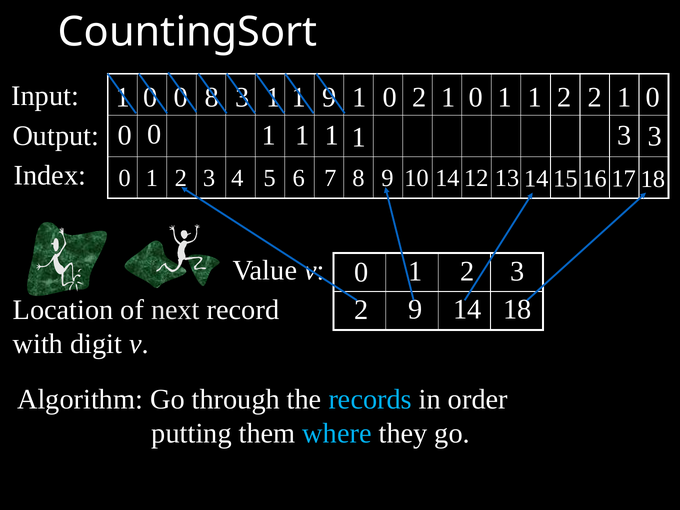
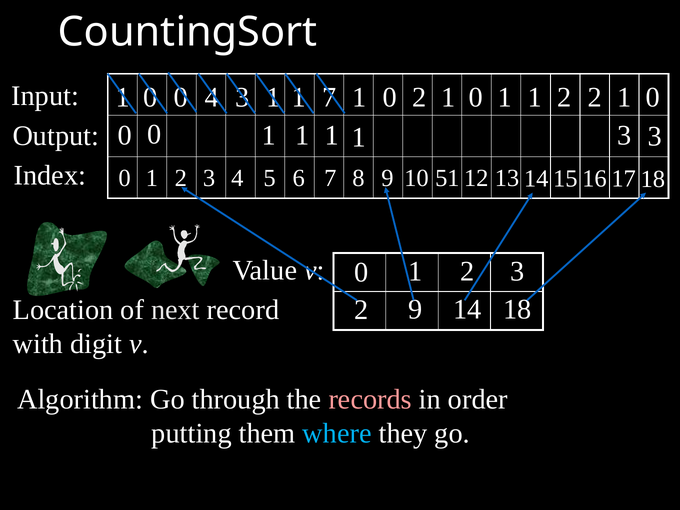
0 8: 8 -> 4
1 9: 9 -> 7
Index 14: 14 -> 51
records colour: light blue -> pink
